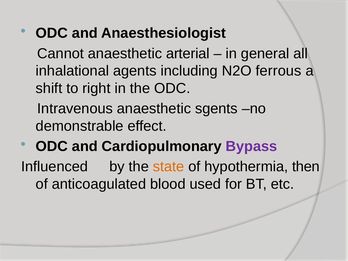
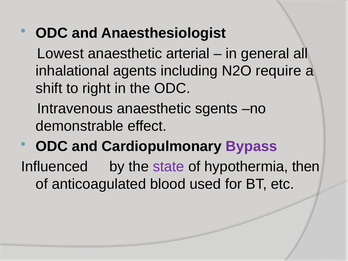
Cannot: Cannot -> Lowest
ferrous: ferrous -> require
state colour: orange -> purple
